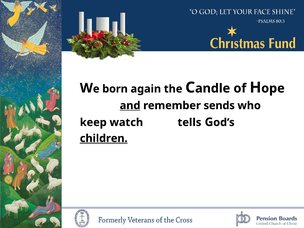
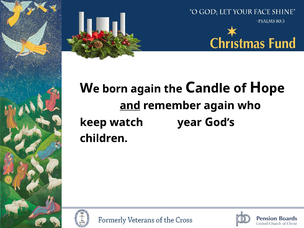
remember sends: sends -> again
tells: tells -> year
children underline: present -> none
